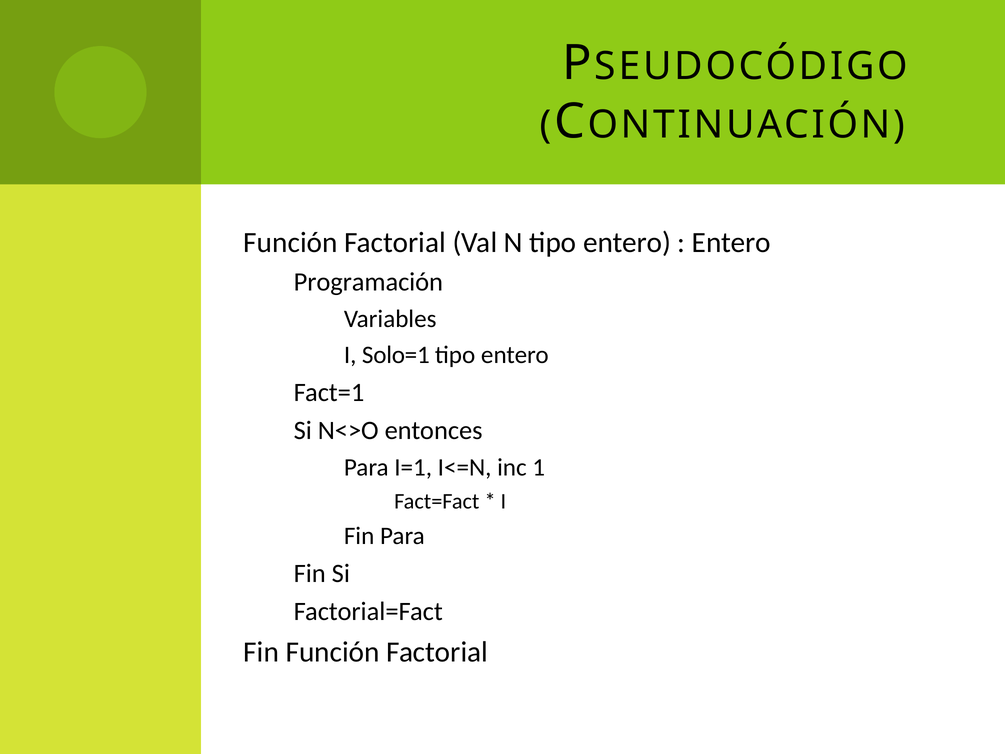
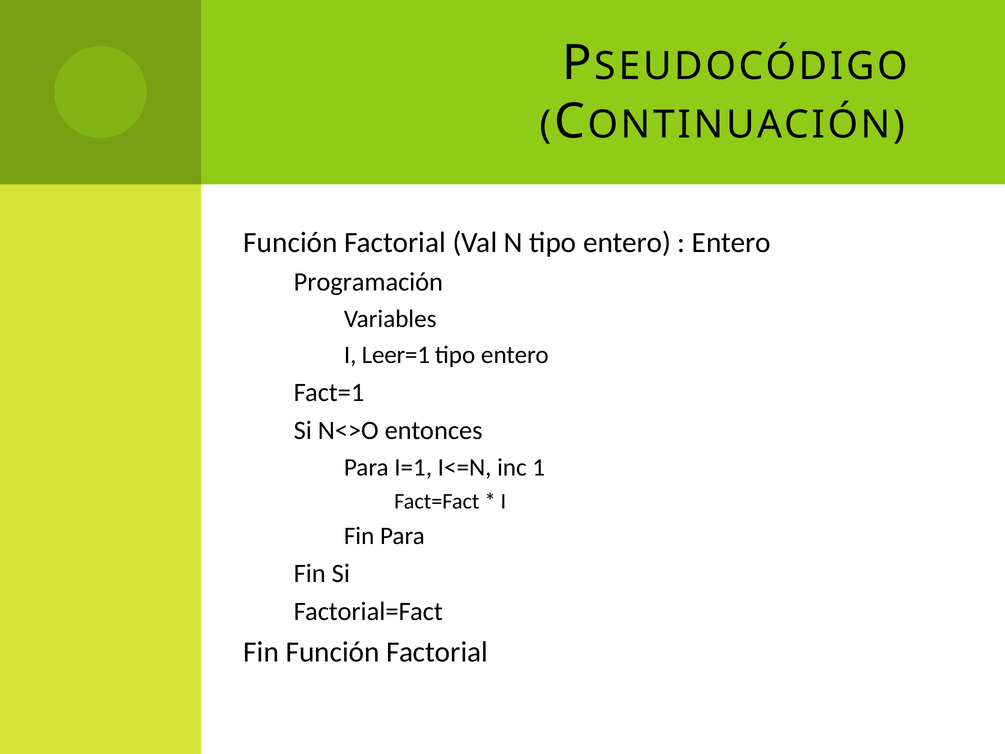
Solo=1: Solo=1 -> Leer=1
